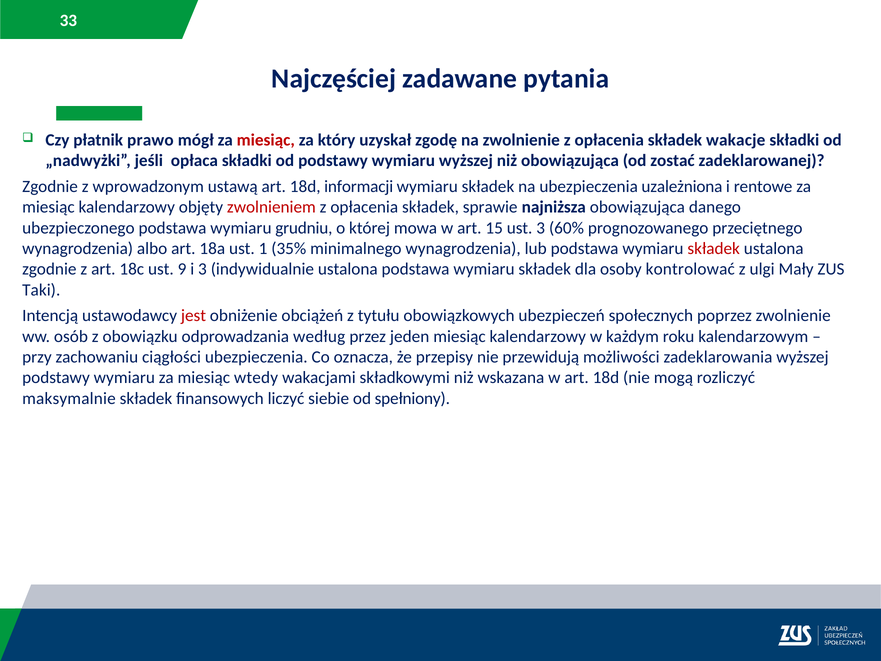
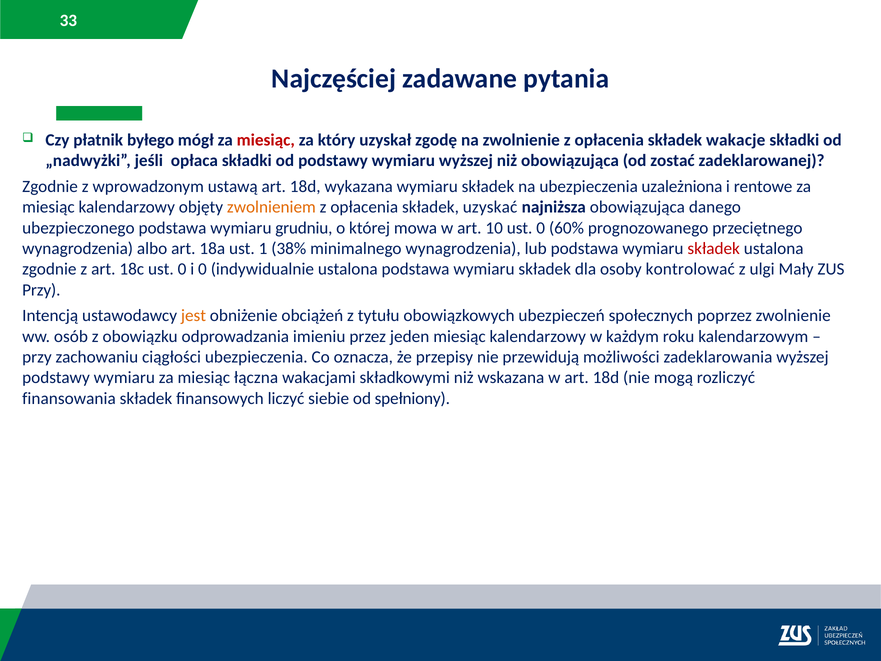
prawo: prawo -> byłego
informacji: informacji -> wykazana
zwolnieniem colour: red -> orange
sprawie: sprawie -> uzyskać
15: 15 -> 10
3 at (541, 228): 3 -> 0
35%: 35% -> 38%
18c ust 9: 9 -> 0
i 3: 3 -> 0
Taki at (41, 290): Taki -> Przy
jest colour: red -> orange
według: według -> imieniu
wtedy: wtedy -> łączna
maksymalnie: maksymalnie -> finansowania
